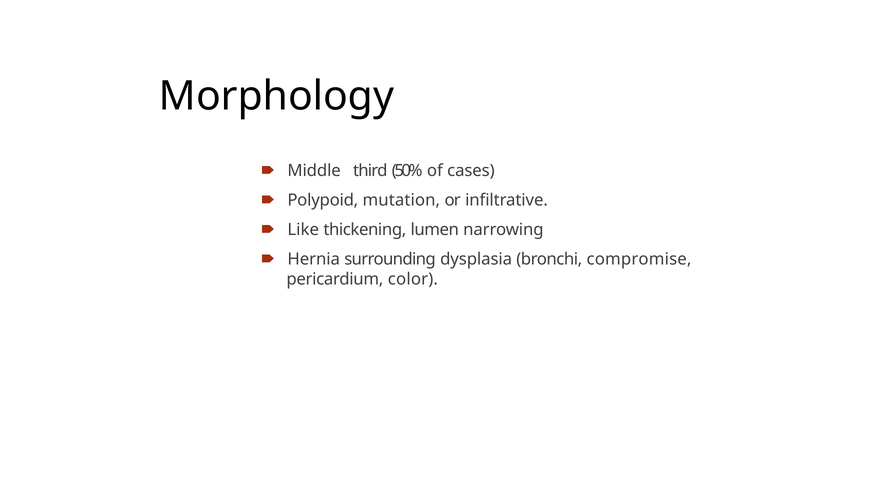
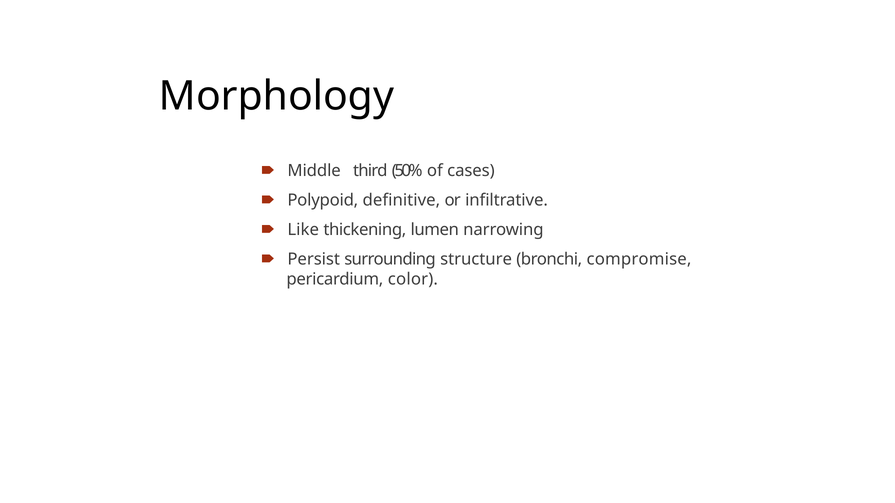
mutation: mutation -> definitive
Hernia: Hernia -> Persist
dysplasia: dysplasia -> structure
